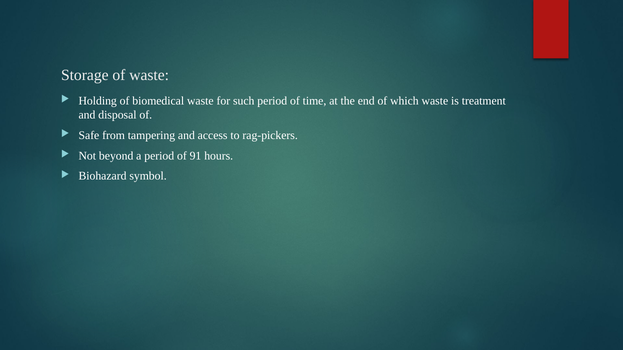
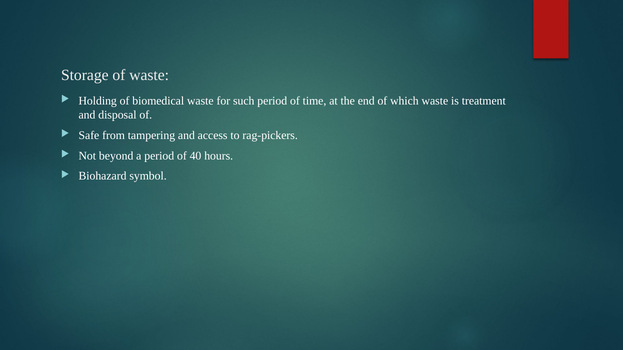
91: 91 -> 40
